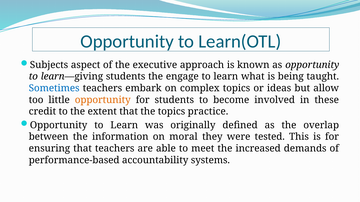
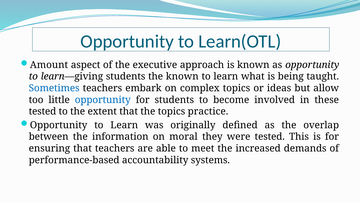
Subjects: Subjects -> Amount
the engage: engage -> known
opportunity at (103, 100) colour: orange -> blue
credit at (42, 112): credit -> tested
